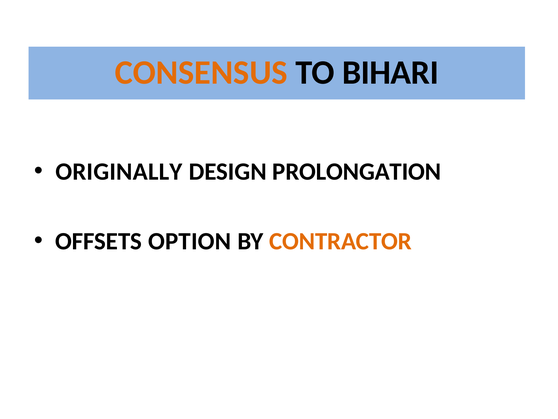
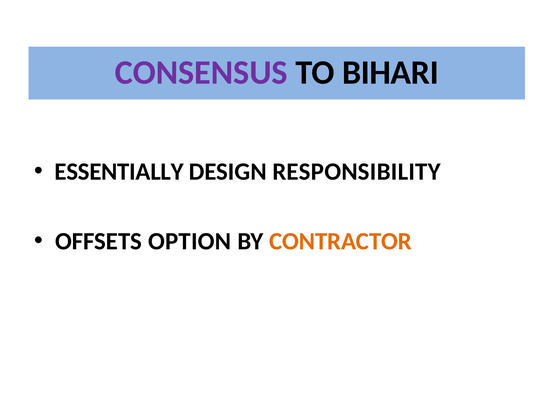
CONSENSUS colour: orange -> purple
ORIGINALLY: ORIGINALLY -> ESSENTIALLY
PROLONGATION: PROLONGATION -> RESPONSIBILITY
